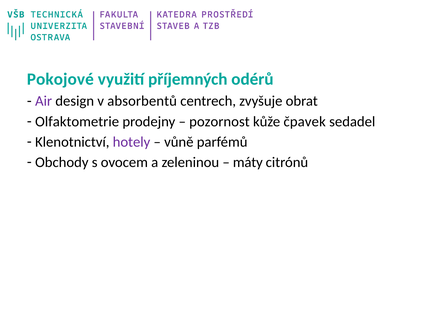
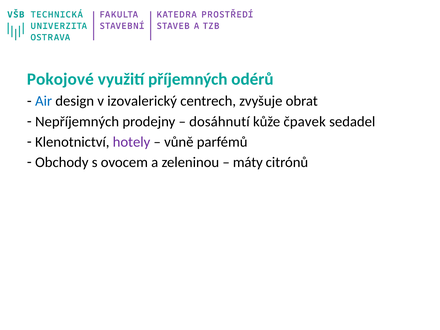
Air colour: purple -> blue
absorbentů: absorbentů -> izovalerický
Olfaktometrie: Olfaktometrie -> Nepříjemných
pozornost: pozornost -> dosáhnutí
